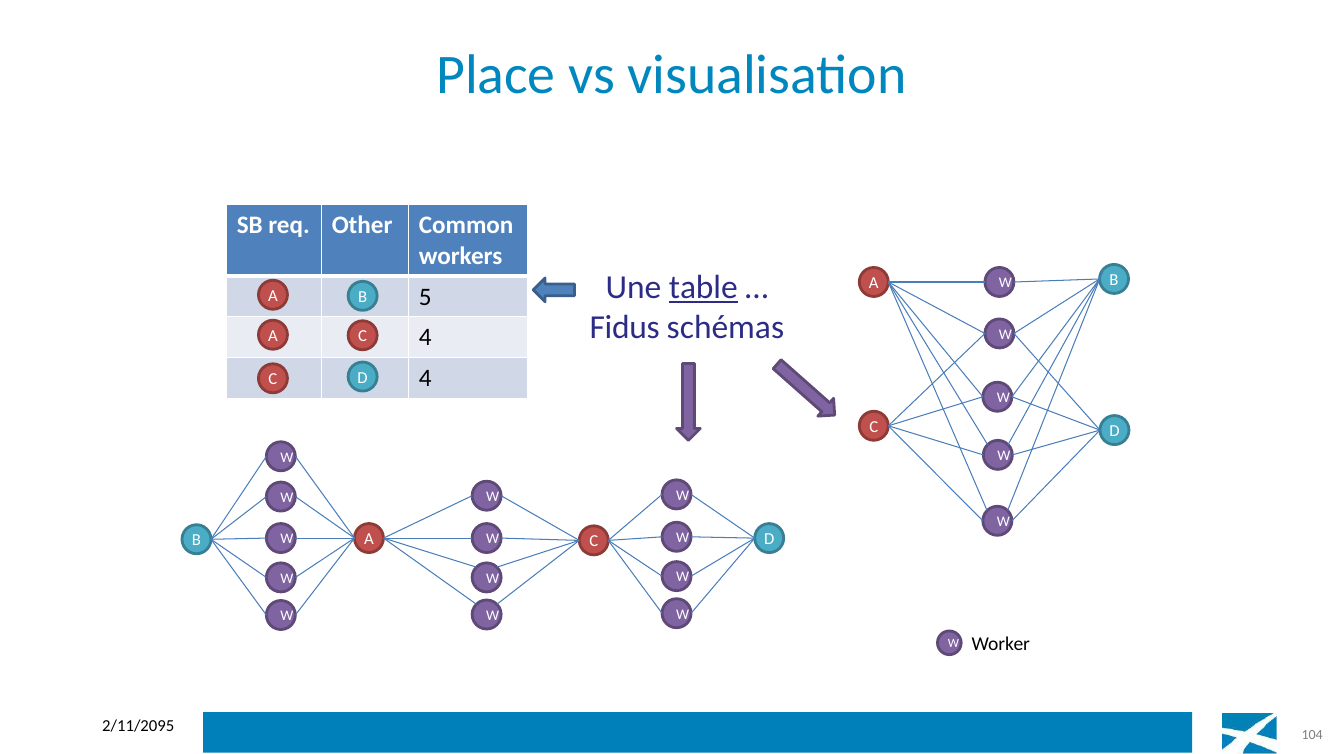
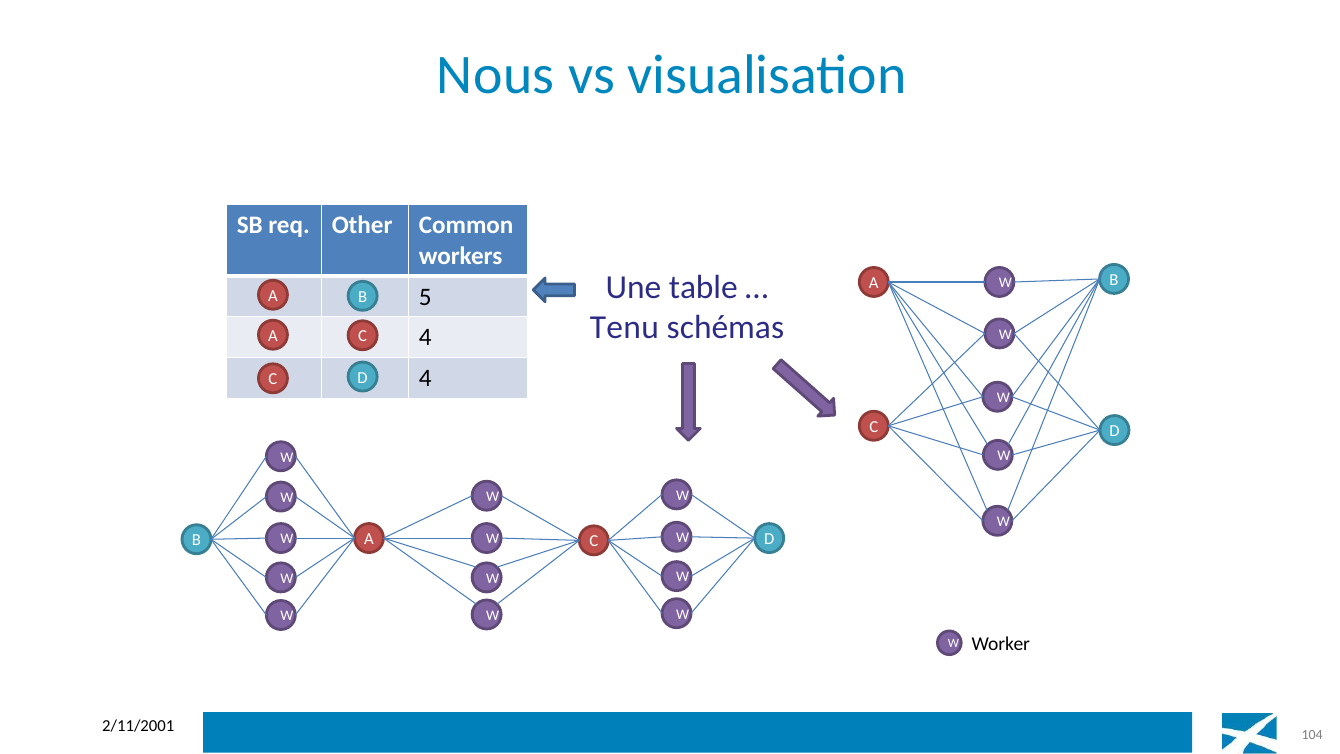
Place: Place -> Nous
table underline: present -> none
Fidus: Fidus -> Tenu
2/11/2095: 2/11/2095 -> 2/11/2001
